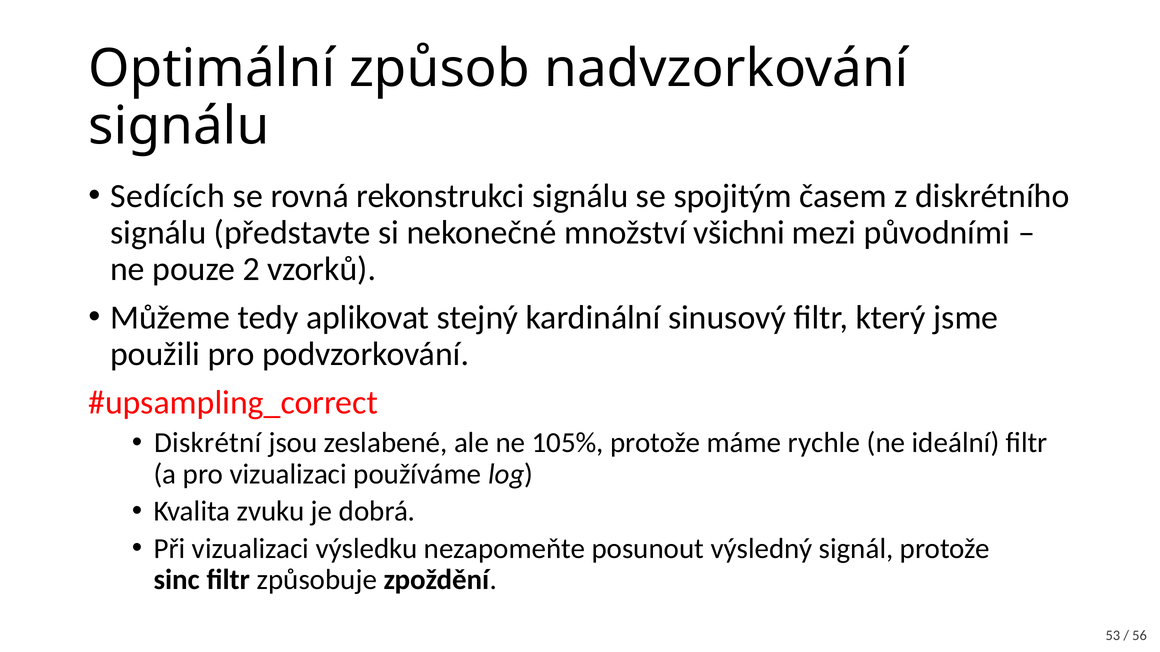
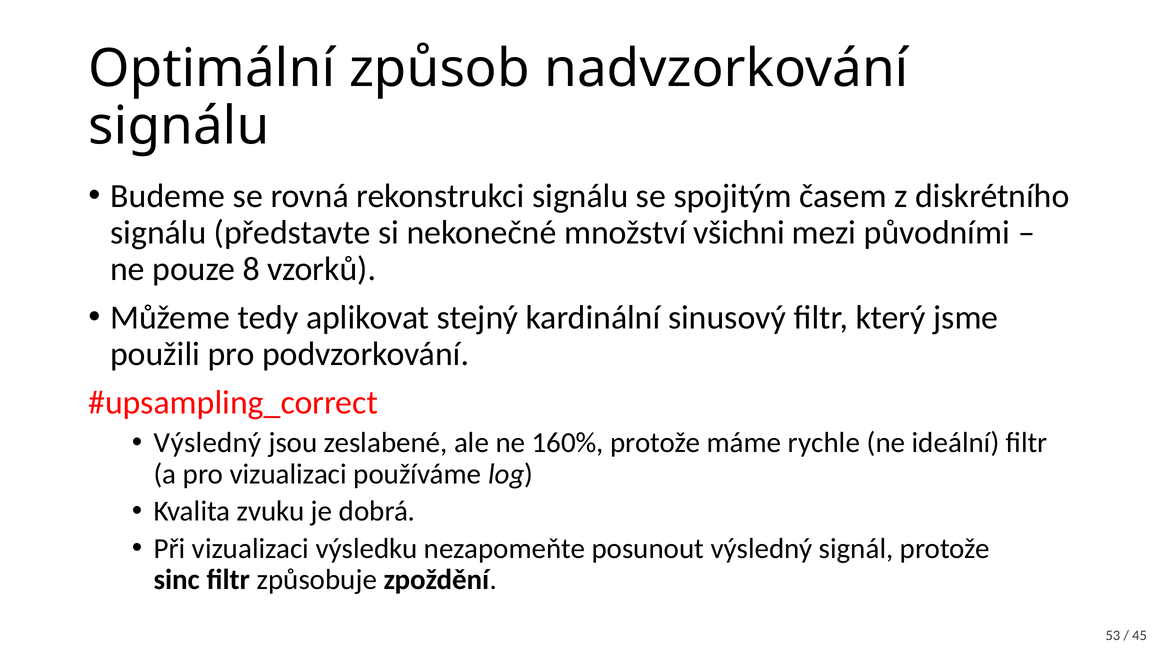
Sedících: Sedících -> Budeme
2: 2 -> 8
Diskrétní at (208, 443): Diskrétní -> Výsledný
105%: 105% -> 160%
56: 56 -> 45
